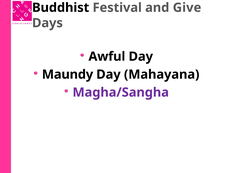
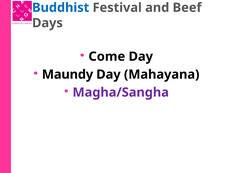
Buddhist colour: black -> blue
Give: Give -> Beef
Awful: Awful -> Come
